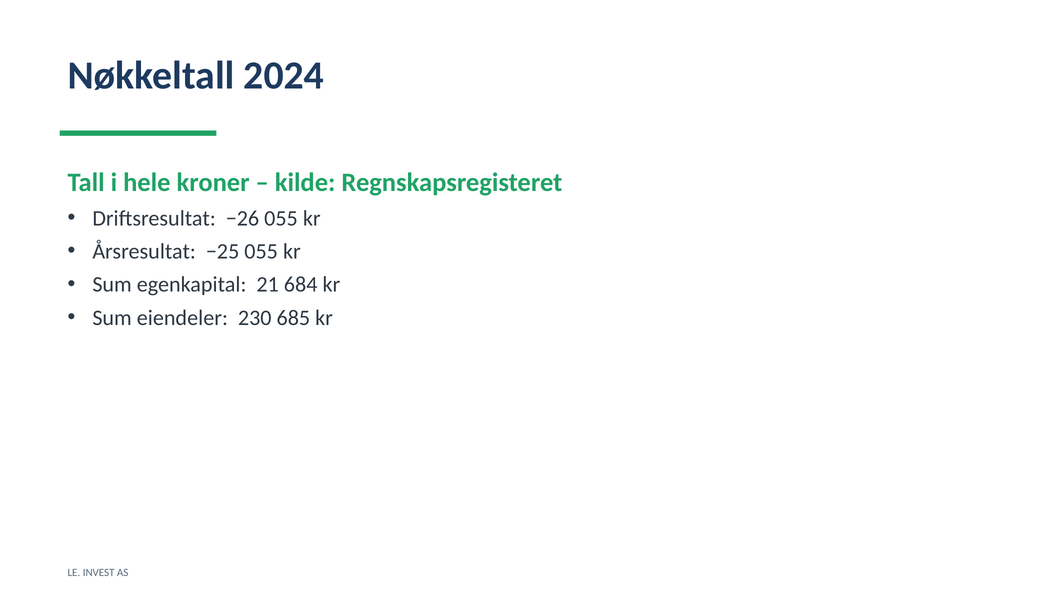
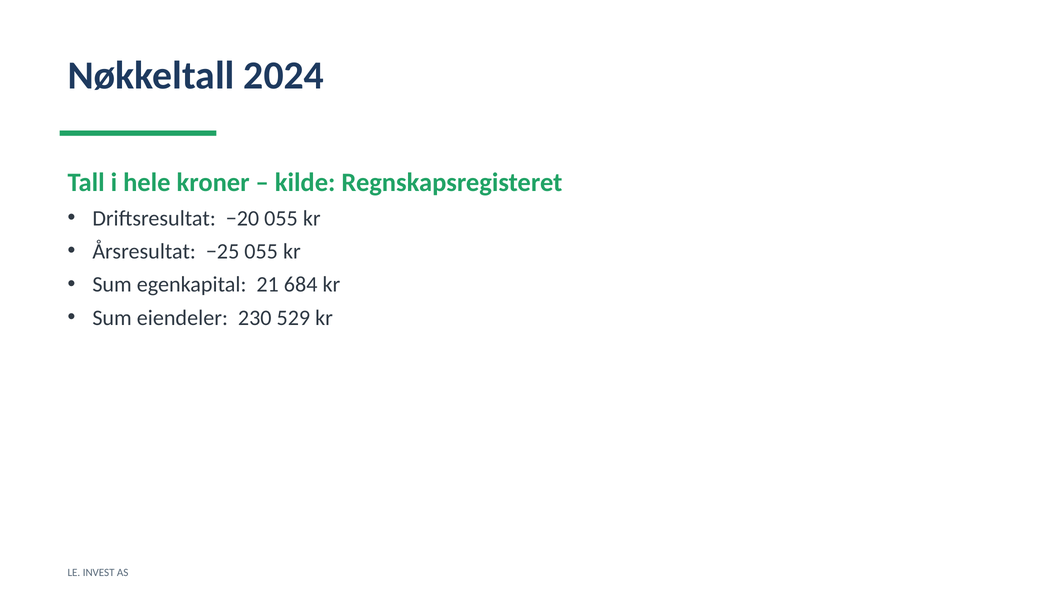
−26: −26 -> −20
685: 685 -> 529
